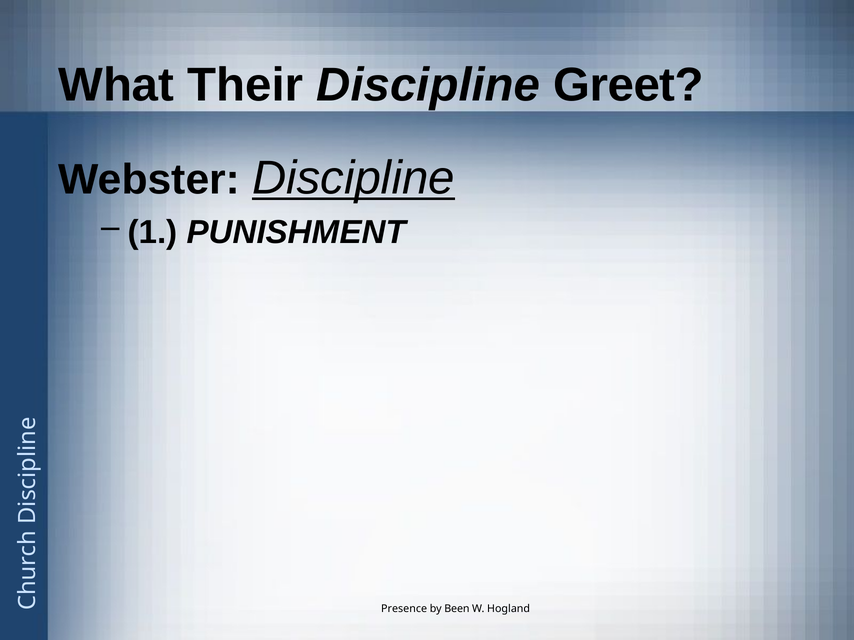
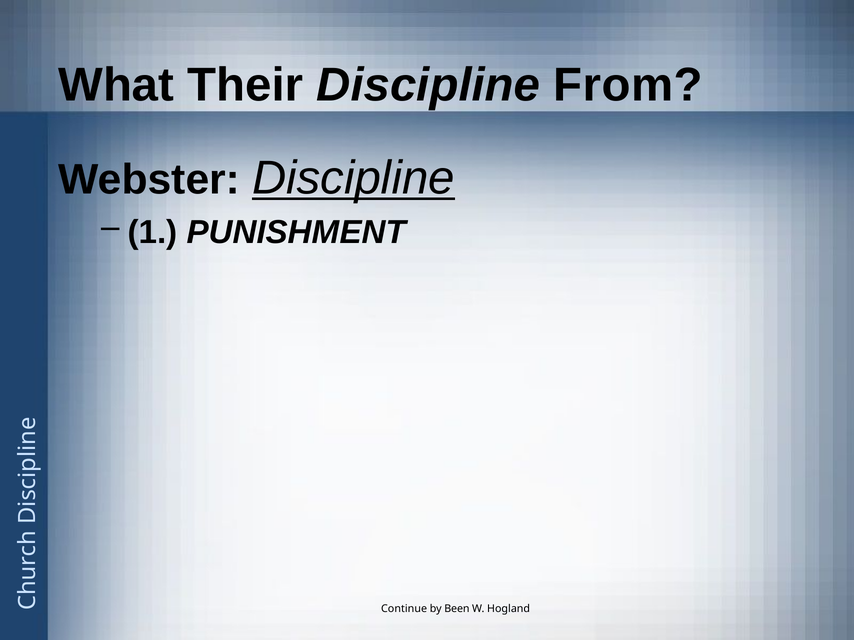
Greet: Greet -> From
Presence: Presence -> Continue
